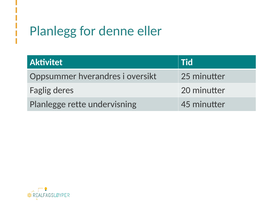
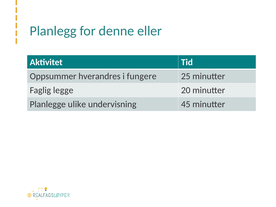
oversikt: oversikt -> fungere
deres: deres -> legge
rette: rette -> ulike
